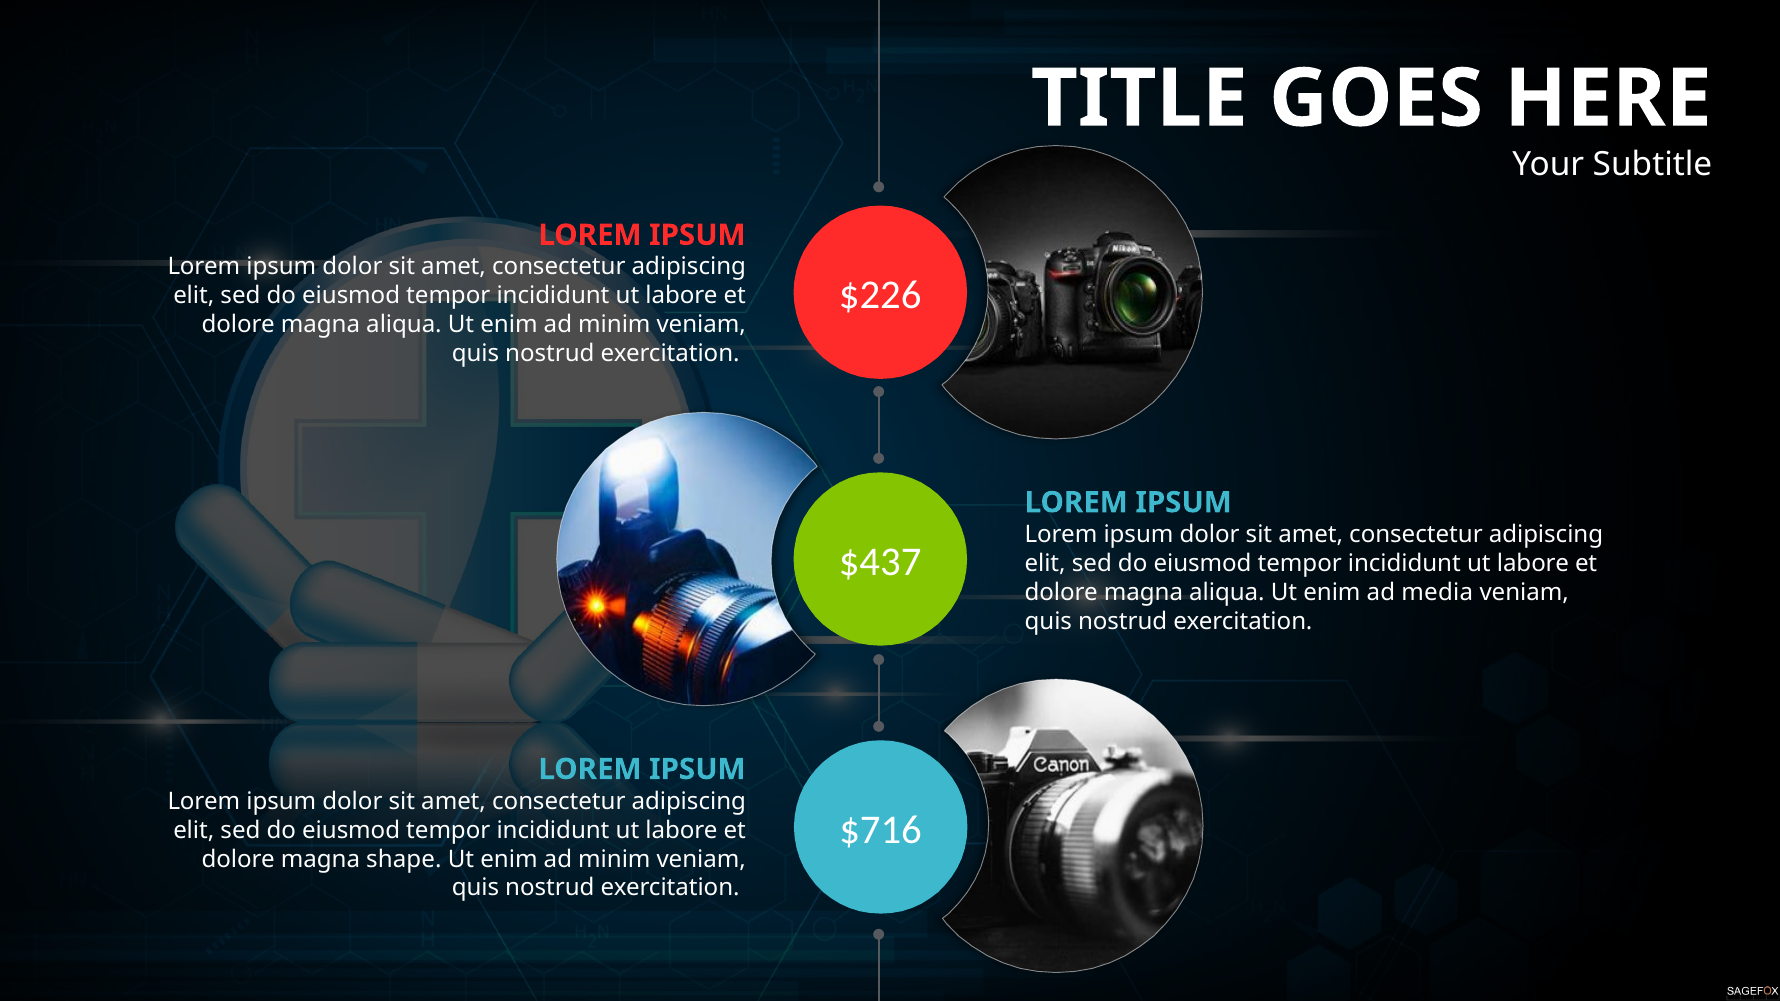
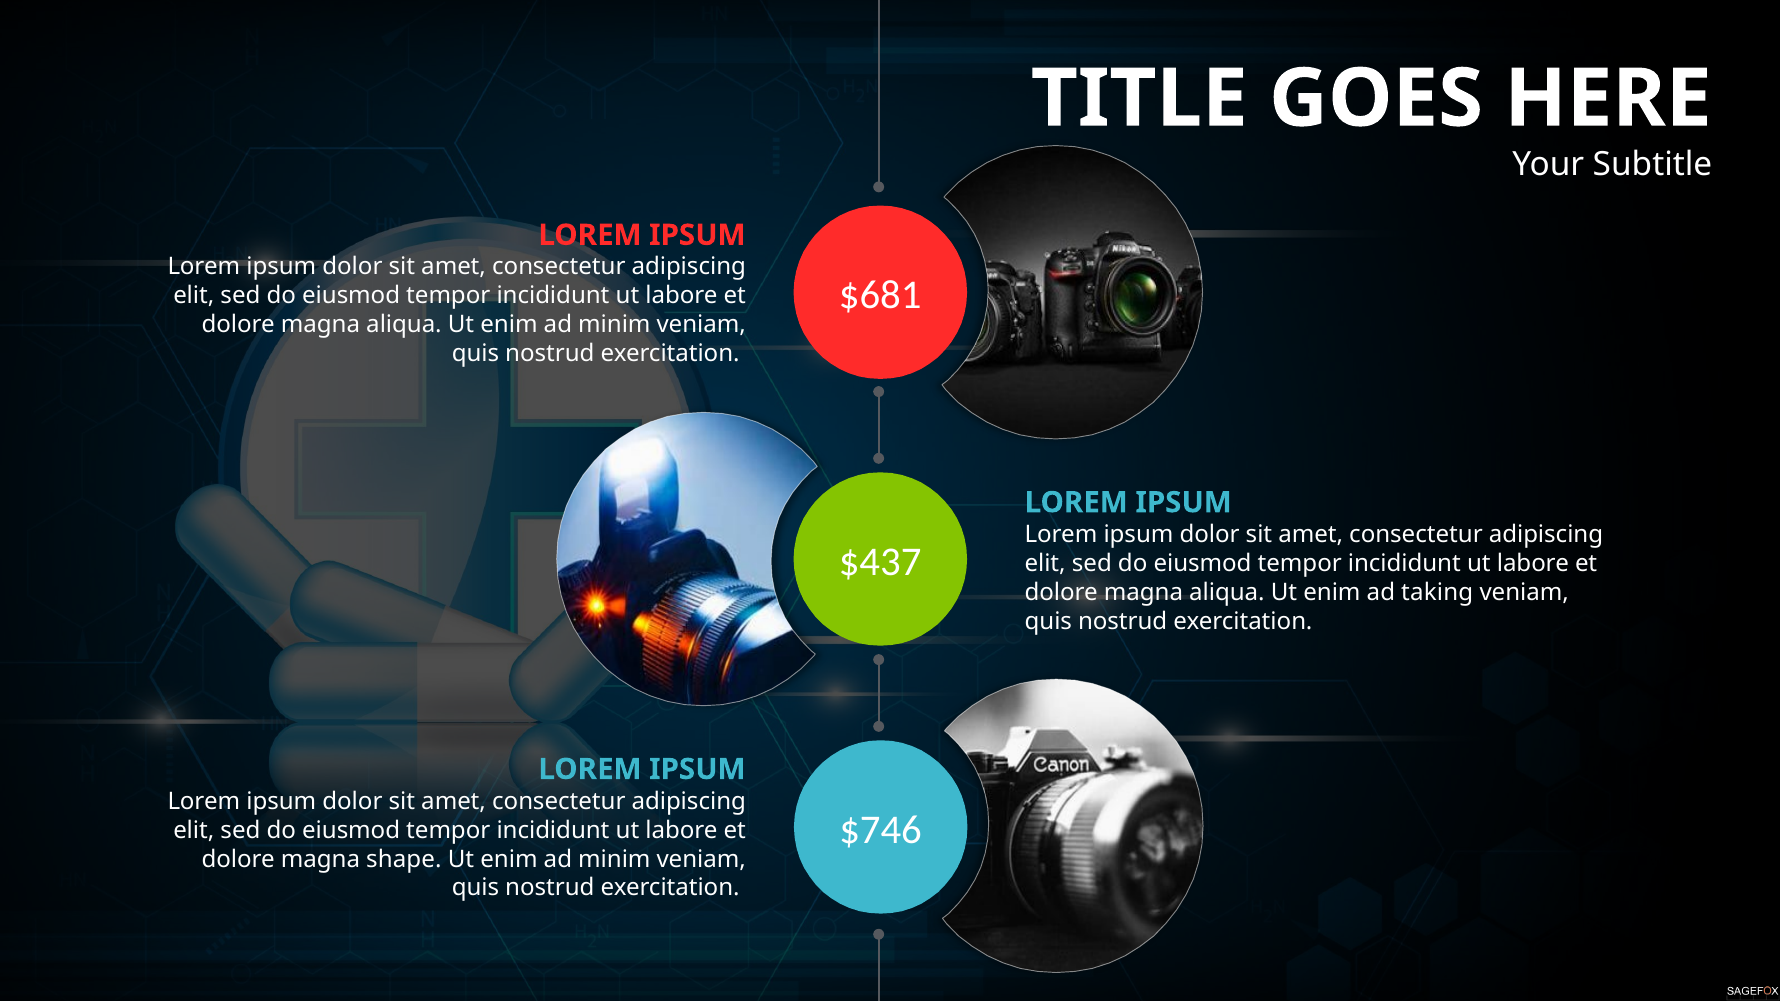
$226: $226 -> $681
media: media -> taking
$716: $716 -> $746
